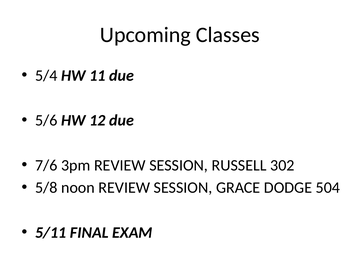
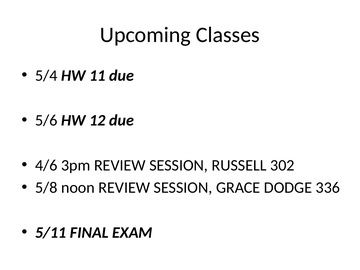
7/6: 7/6 -> 4/6
504: 504 -> 336
